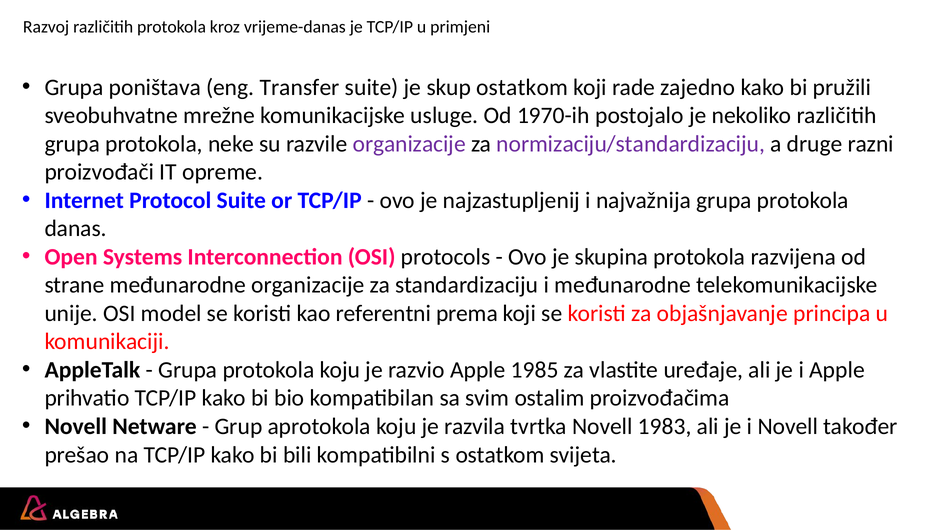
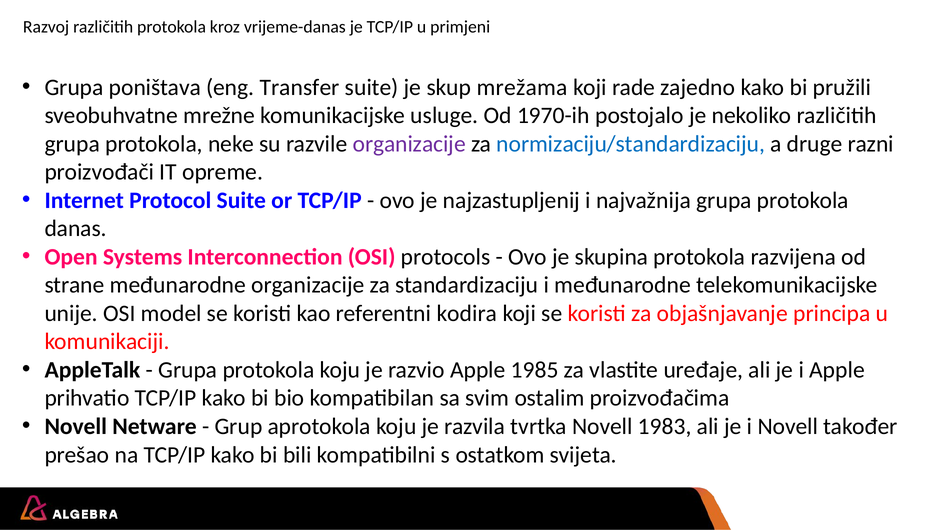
skup ostatkom: ostatkom -> mrežama
normizaciju/standardizaciju colour: purple -> blue
prema: prema -> kodira
